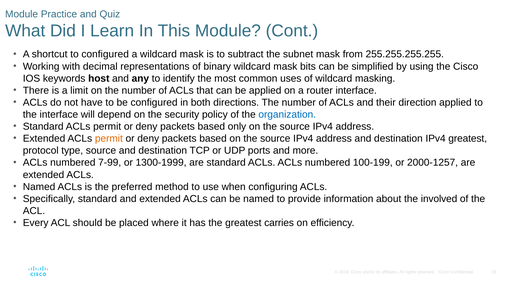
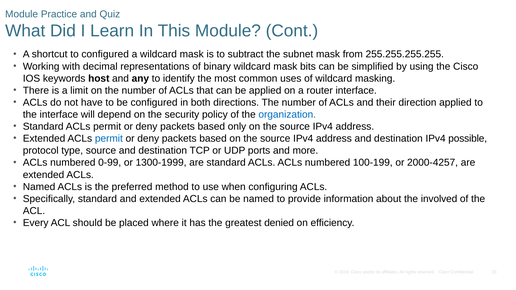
permit at (109, 139) colour: orange -> blue
IPv4 greatest: greatest -> possible
7-99: 7-99 -> 0-99
2000-1257: 2000-1257 -> 2000-4257
carries: carries -> denied
